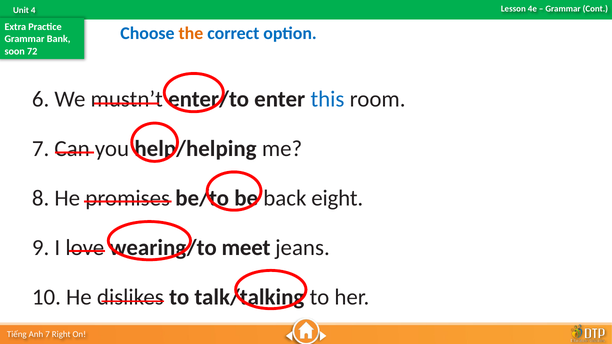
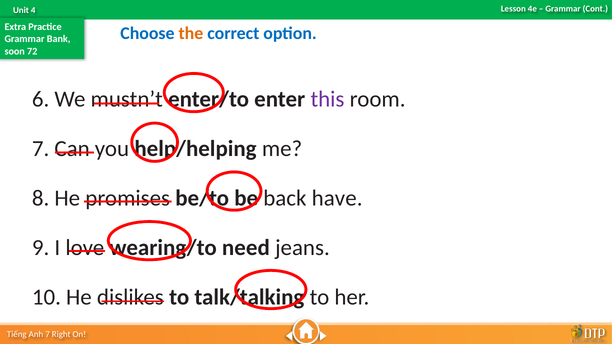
this colour: blue -> purple
eight: eight -> have
meet: meet -> need
